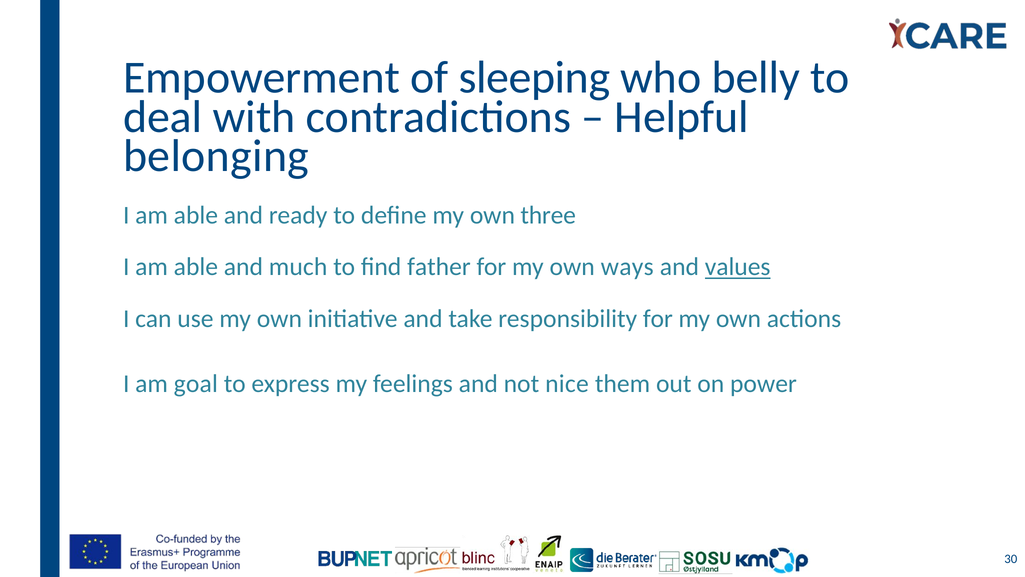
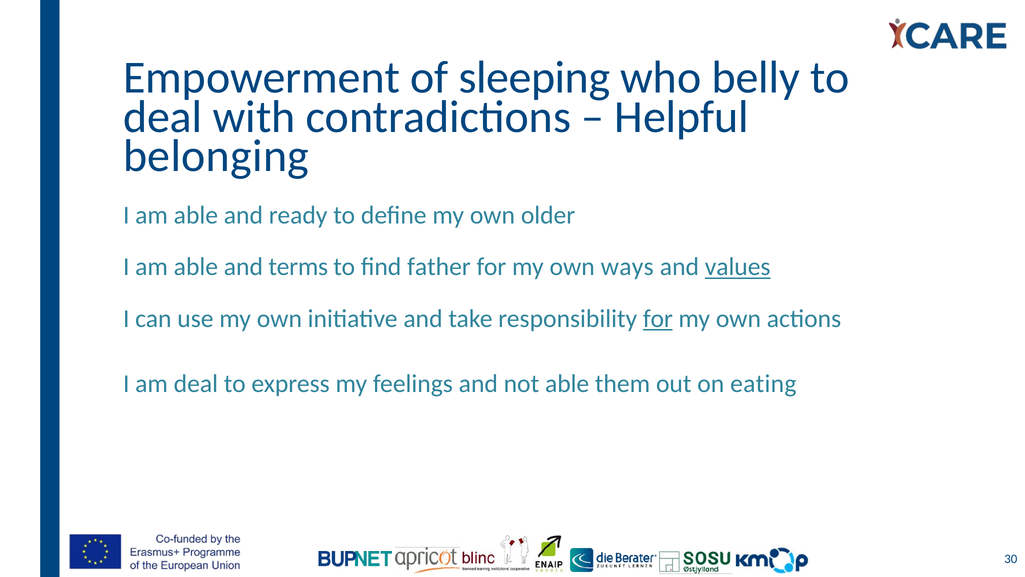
three: three -> older
much: much -> terms
for at (658, 319) underline: none -> present
am goal: goal -> deal
not nice: nice -> able
power: power -> eating
